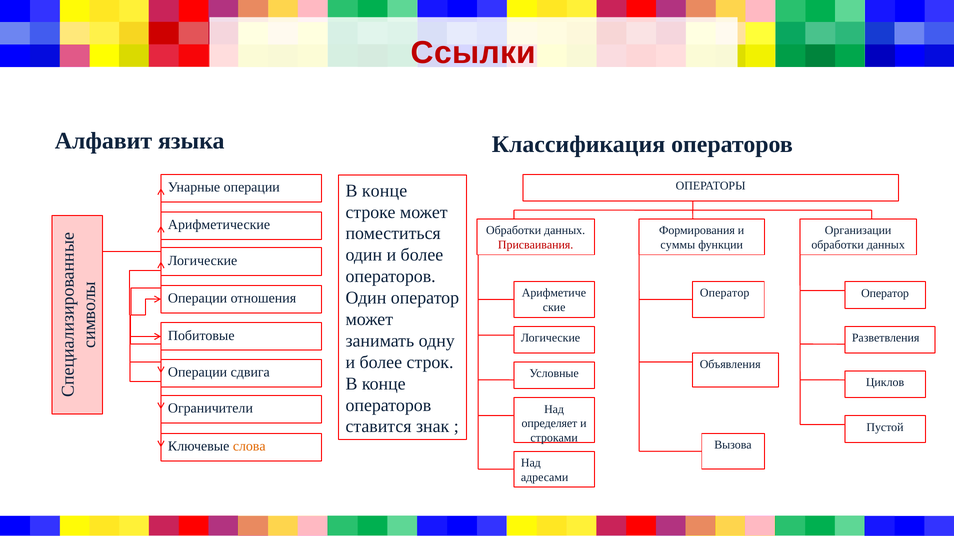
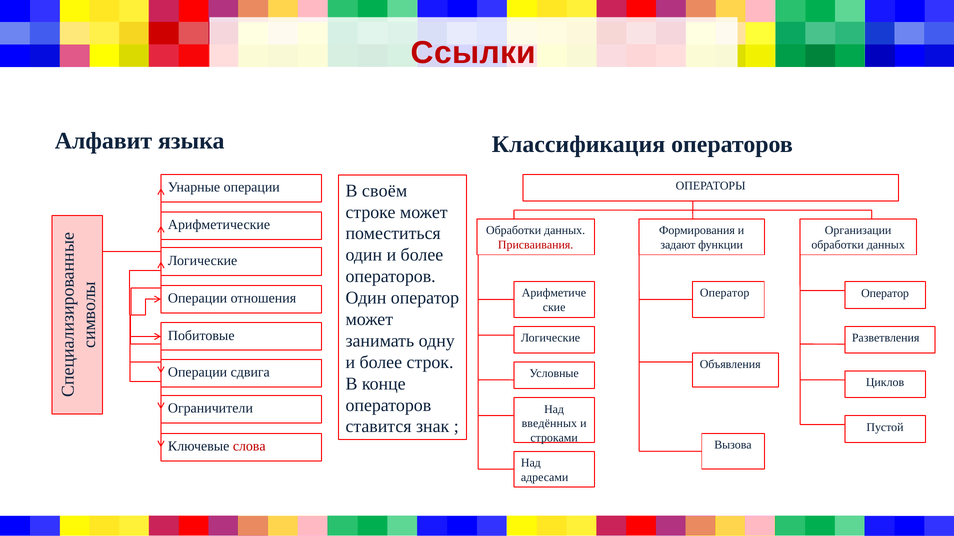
конце at (385, 191): конце -> своём
суммы: суммы -> задают
определяет: определяет -> введённых
слова colour: orange -> red
